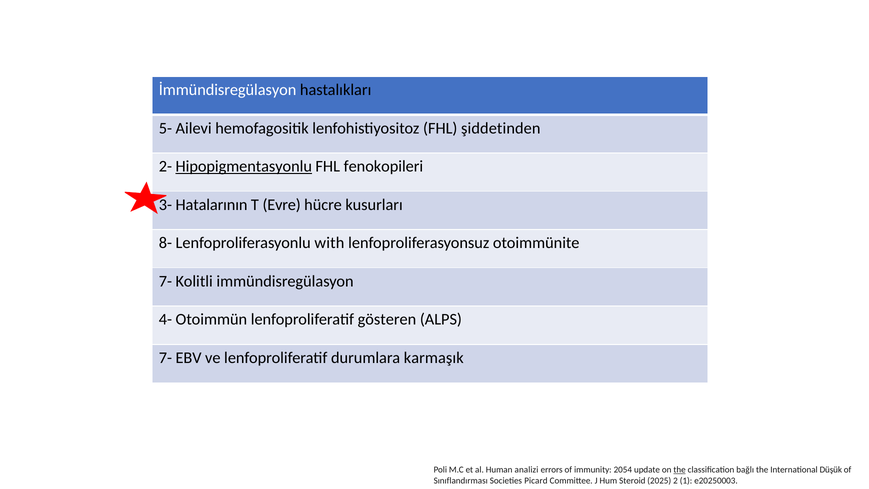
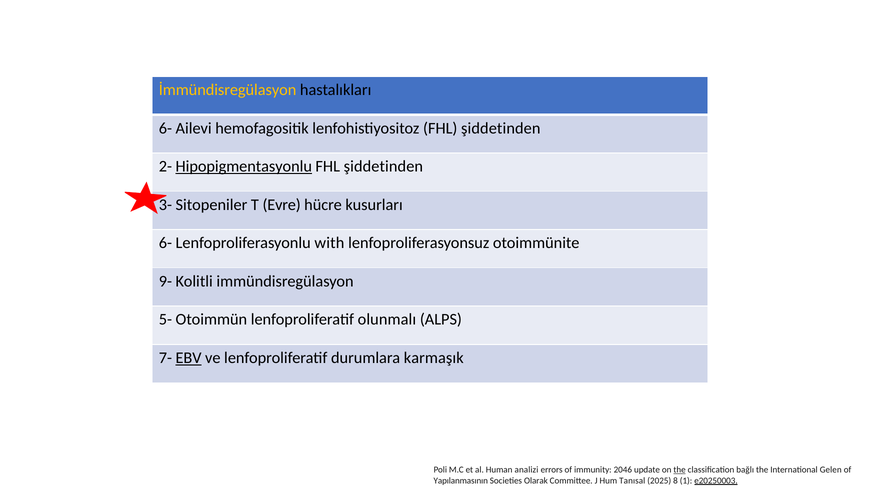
İmmündisregülasyon colour: white -> yellow
5- at (165, 128): 5- -> 6-
fenokopileri at (383, 166): fenokopileri -> şiddetinden
Hatalarının: Hatalarının -> Sitopeniler
8- at (165, 243): 8- -> 6-
7- at (165, 281): 7- -> 9-
4-: 4- -> 5-
gösteren: gösteren -> olunmalı
EBV underline: none -> present
2054: 2054 -> 2046
Düşük: Düşük -> Gelen
Sınıflandırması: Sınıflandırması -> Yapılanmasının
Picard: Picard -> Olarak
Steroid: Steroid -> Tanısal
2: 2 -> 8
e20250003 underline: none -> present
